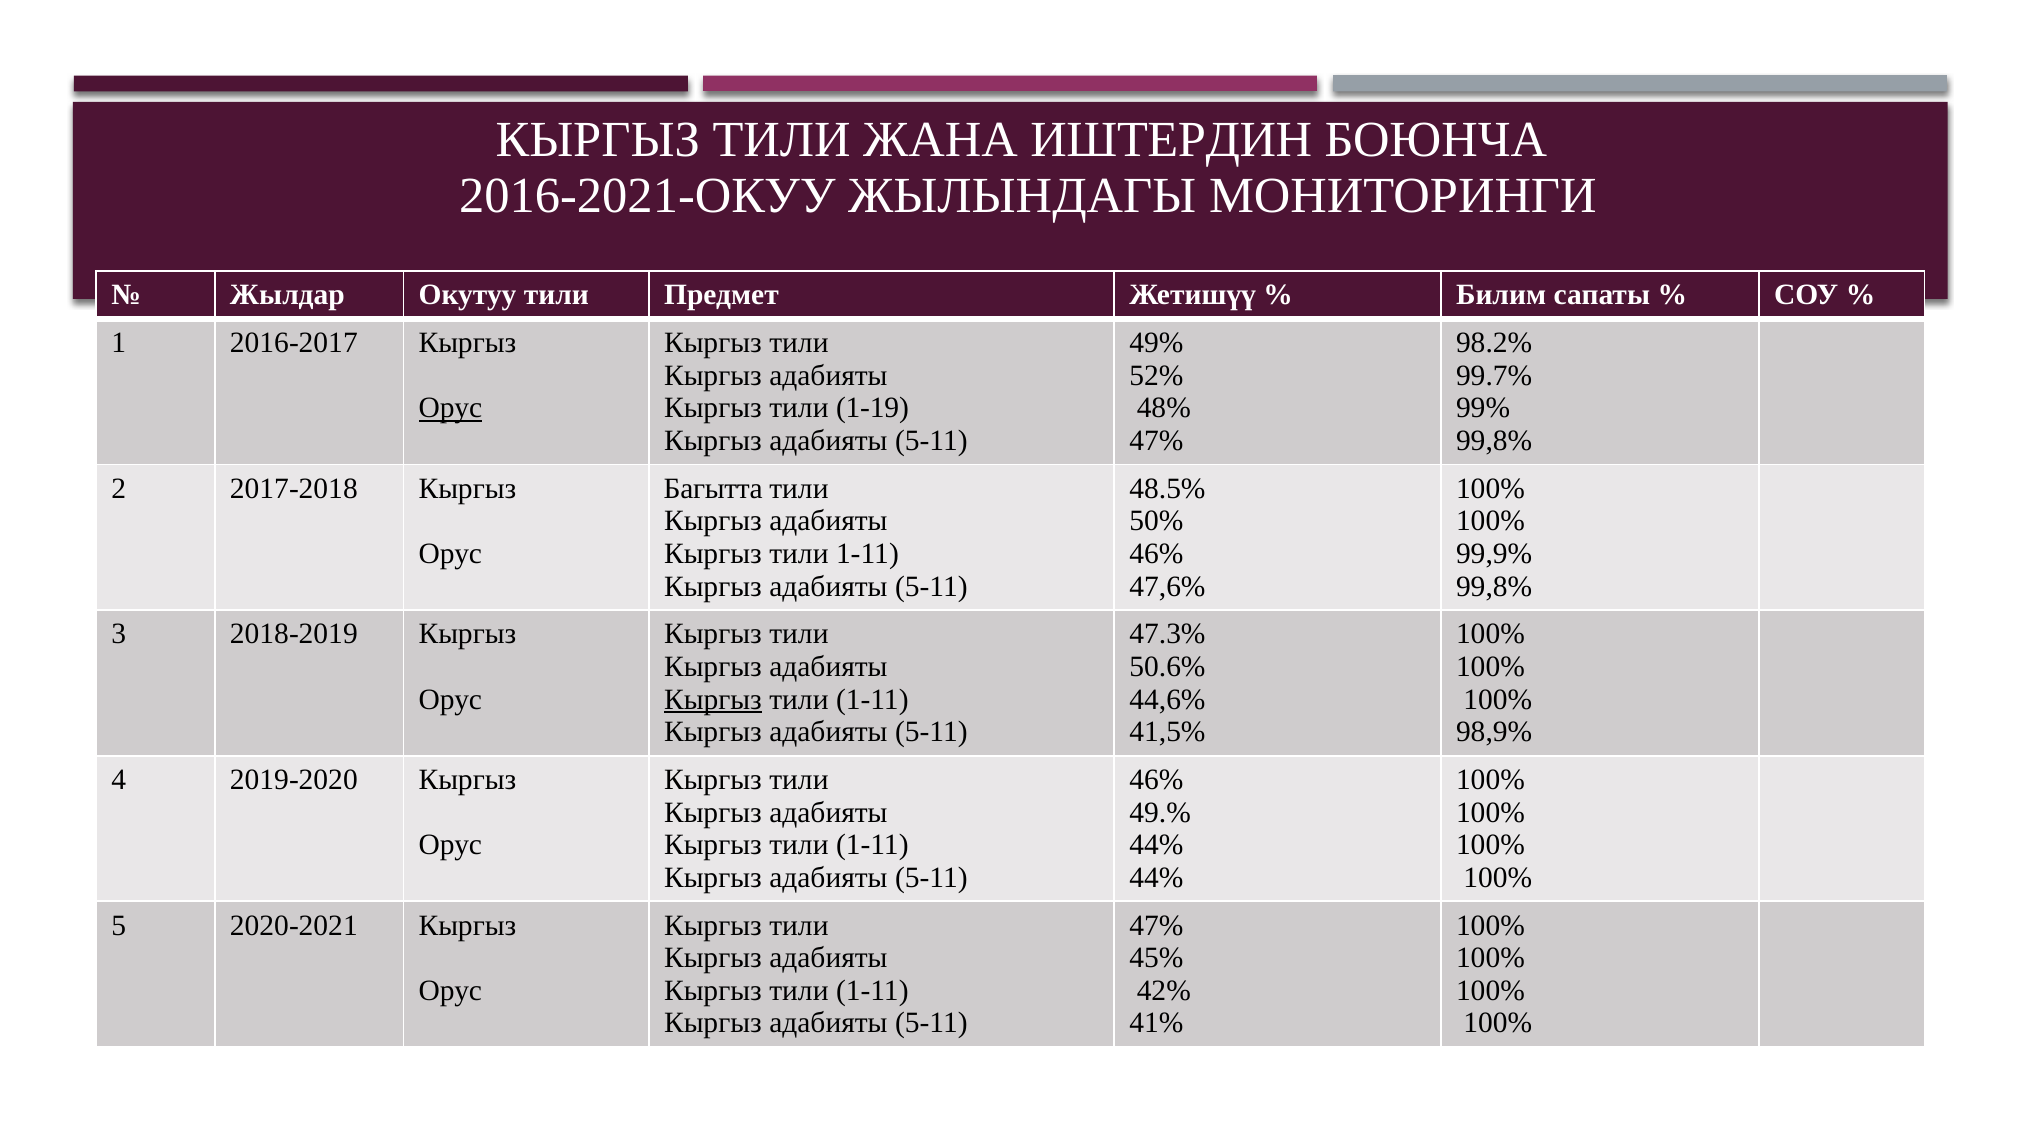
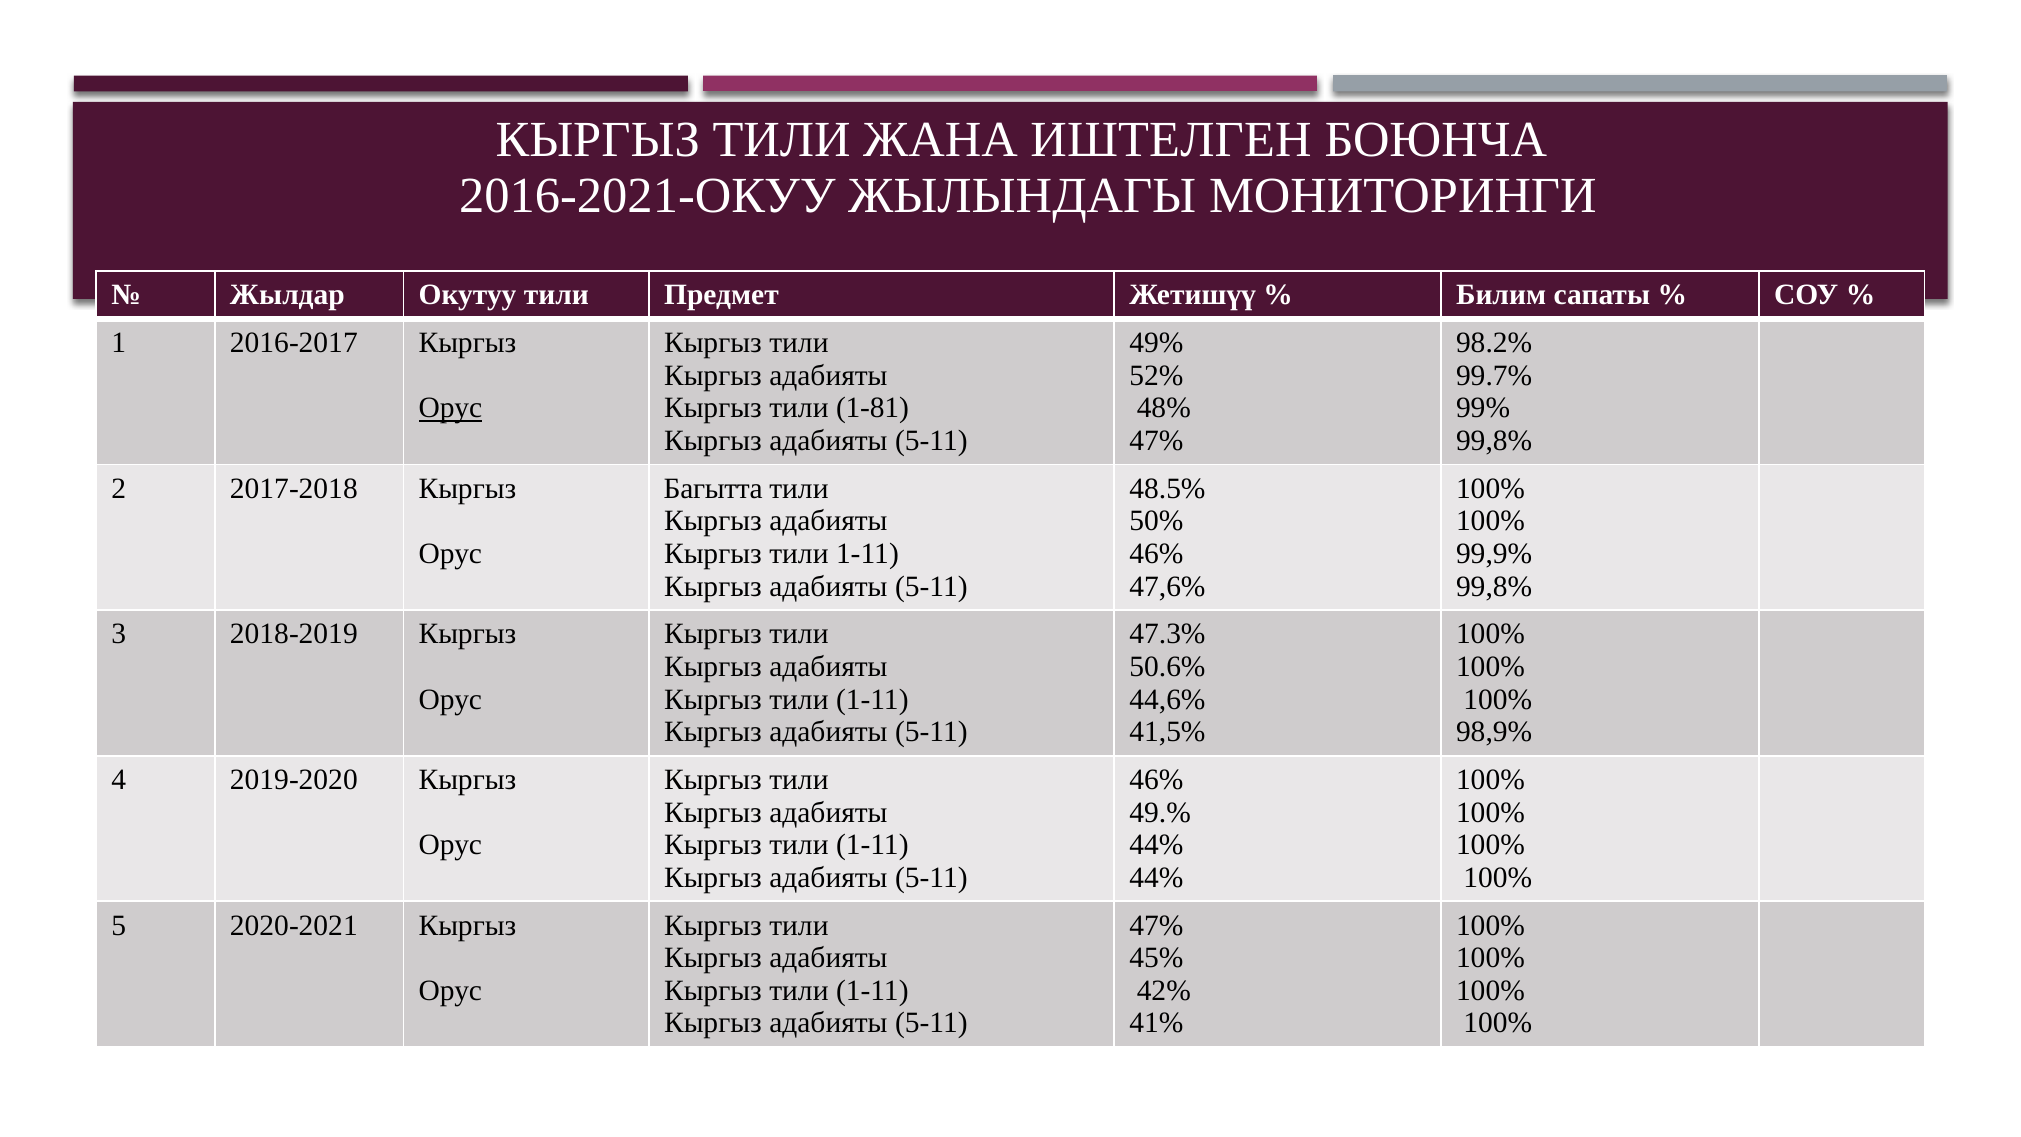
ИШТЕРДИН: ИШТЕРДИН -> ИШТЕЛГЕН
1-19: 1-19 -> 1-81
Кыргыз at (713, 699) underline: present -> none
